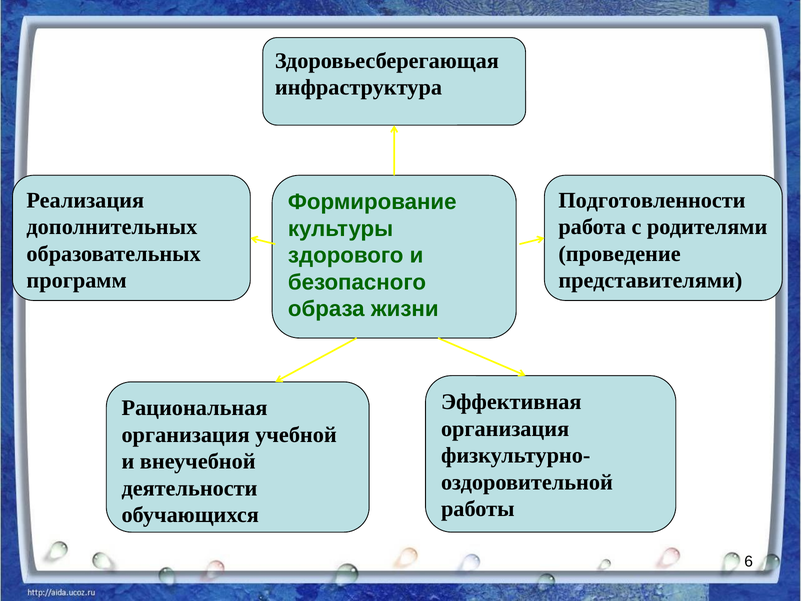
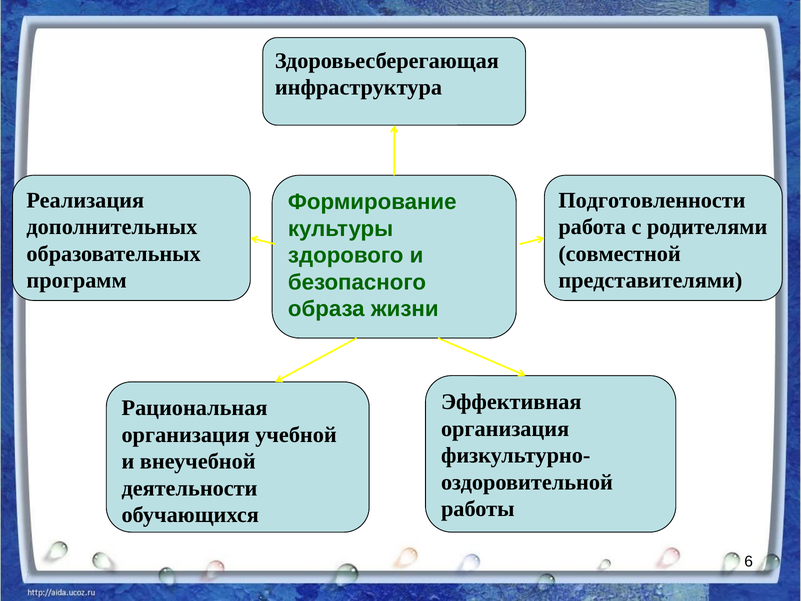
проведение: проведение -> совместной
